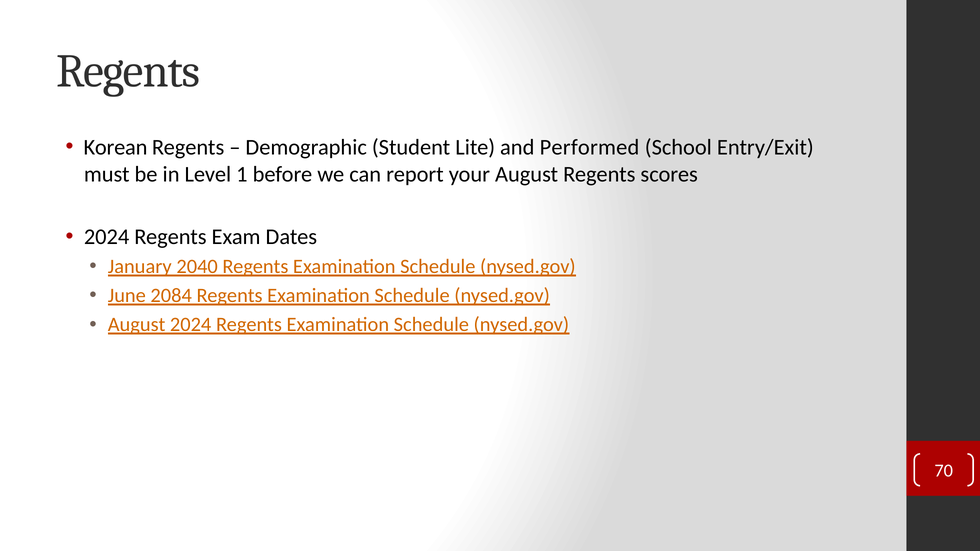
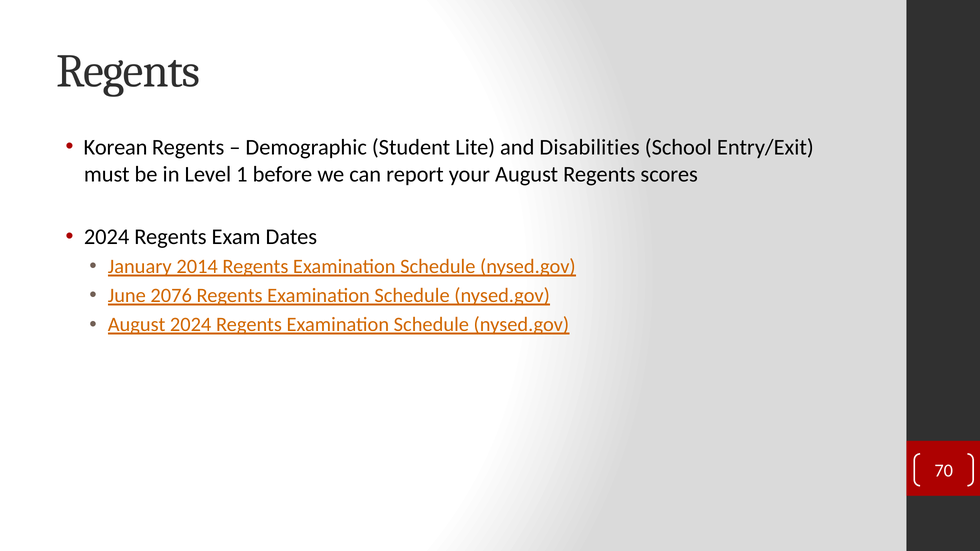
Performed: Performed -> Disabilities
2040: 2040 -> 2014
2084: 2084 -> 2076
